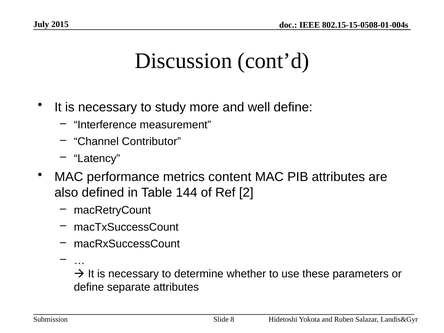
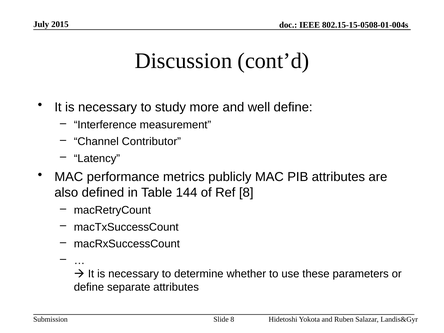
content: content -> publicly
Ref 2: 2 -> 8
